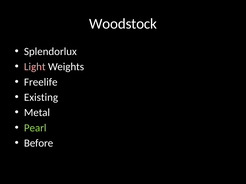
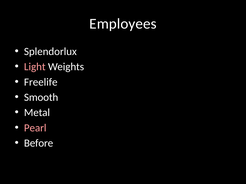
Woodstock: Woodstock -> Employees
Existing: Existing -> Smooth
Pearl colour: light green -> pink
